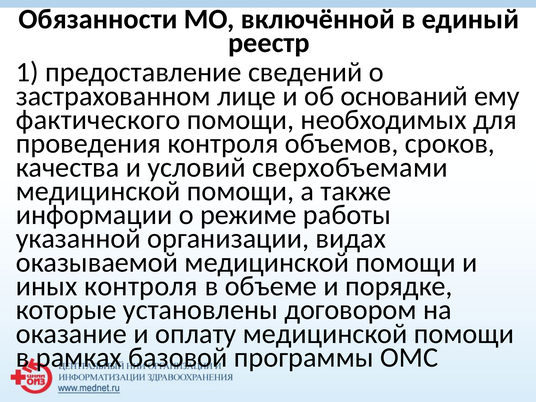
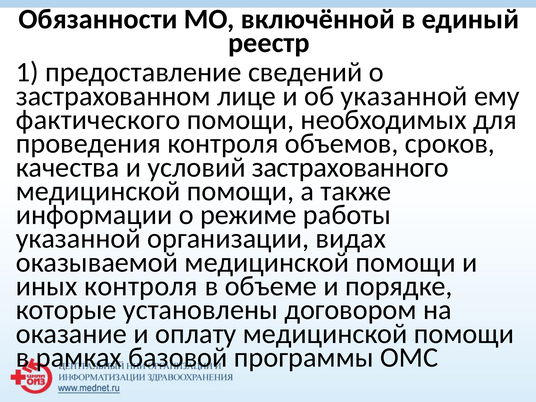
об оснований: оснований -> указанной
сверхобъемами: сверхобъемами -> застрахованного
